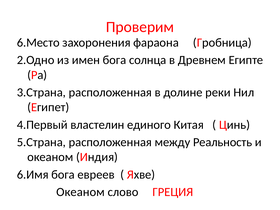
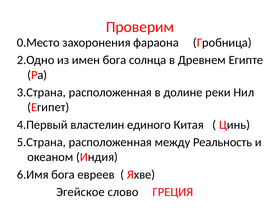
6.Место: 6.Место -> 0.Место
Океаном at (81, 192): Океаном -> Эгейское
